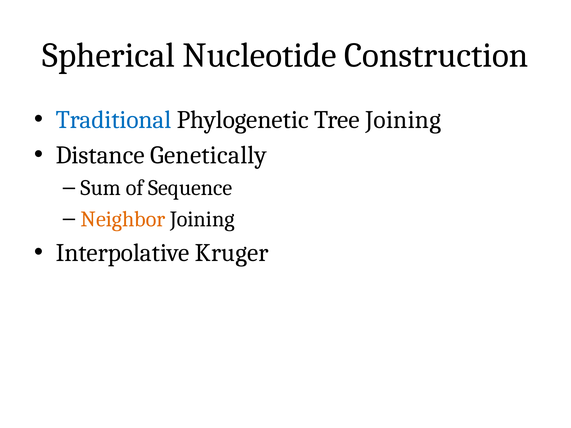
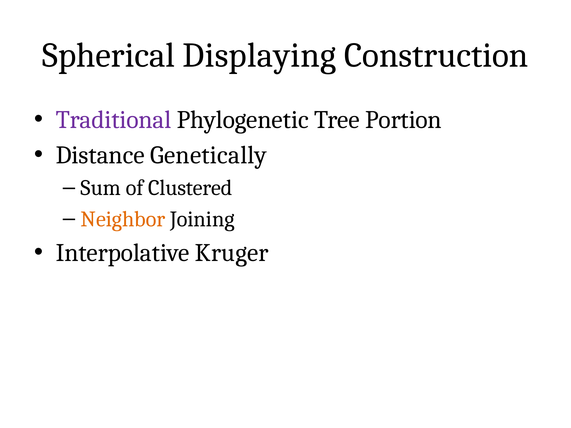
Nucleotide: Nucleotide -> Displaying
Traditional colour: blue -> purple
Tree Joining: Joining -> Portion
Sequence: Sequence -> Clustered
